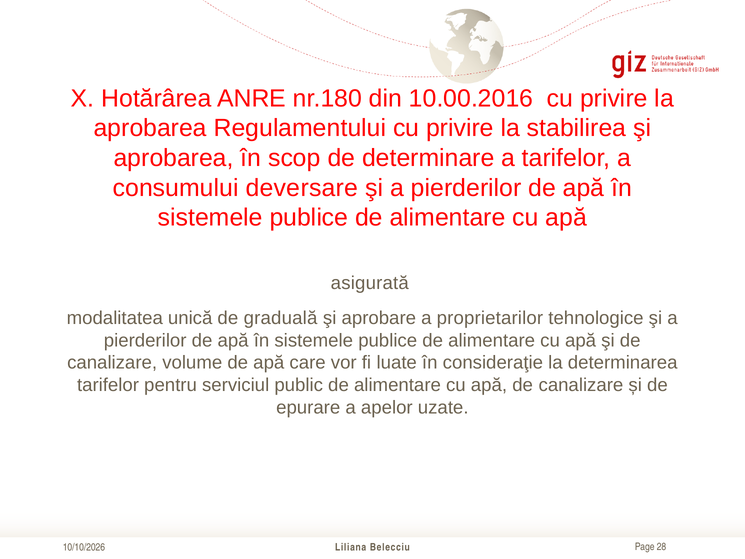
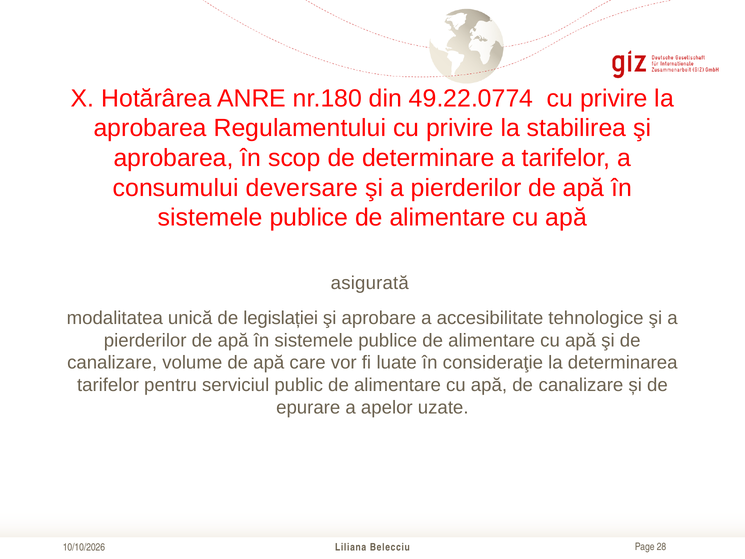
10.00.2016: 10.00.2016 -> 49.22.0774
graduală: graduală -> legislației
proprietarilor: proprietarilor -> accesibilitate
